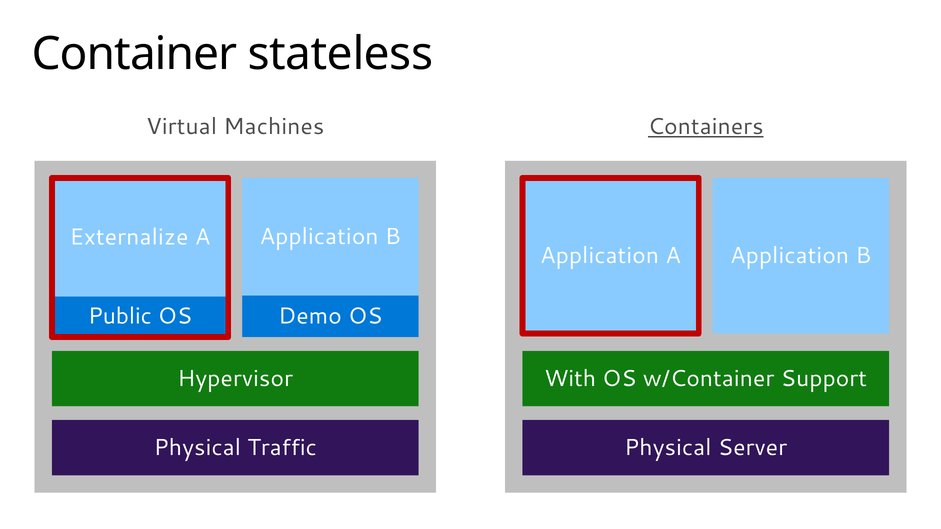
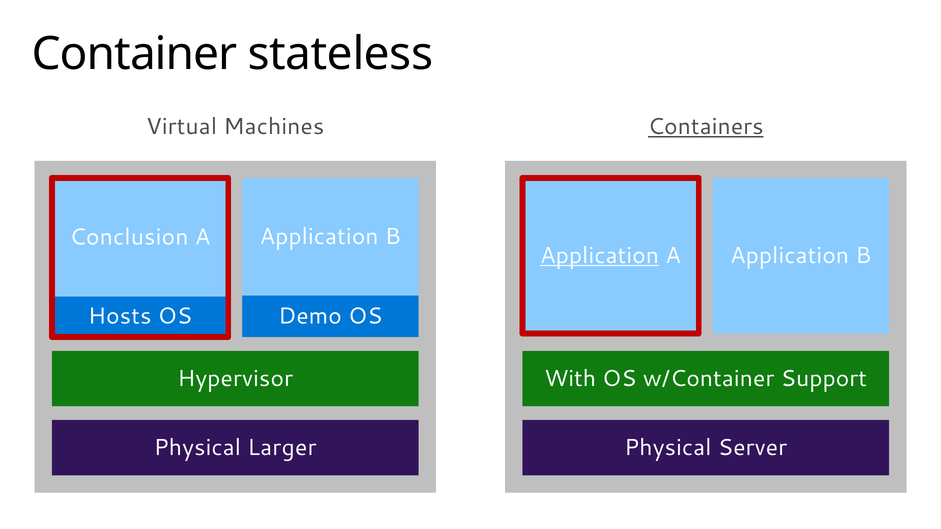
Externalize: Externalize -> Conclusion
Application at (600, 256) underline: none -> present
Public: Public -> Hosts
Traffic: Traffic -> Larger
